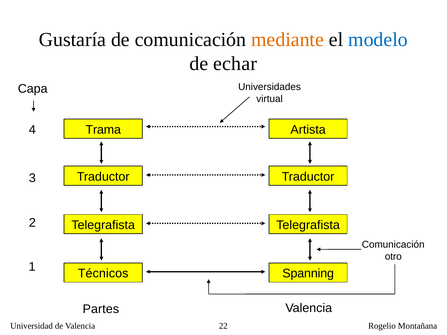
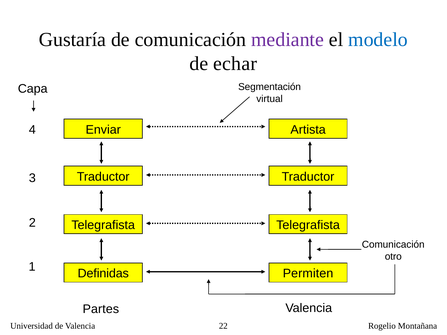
mediante colour: orange -> purple
Universidades: Universidades -> Segmentación
Trama: Trama -> Enviar
Técnicos: Técnicos -> Definidas
Spanning: Spanning -> Permiten
